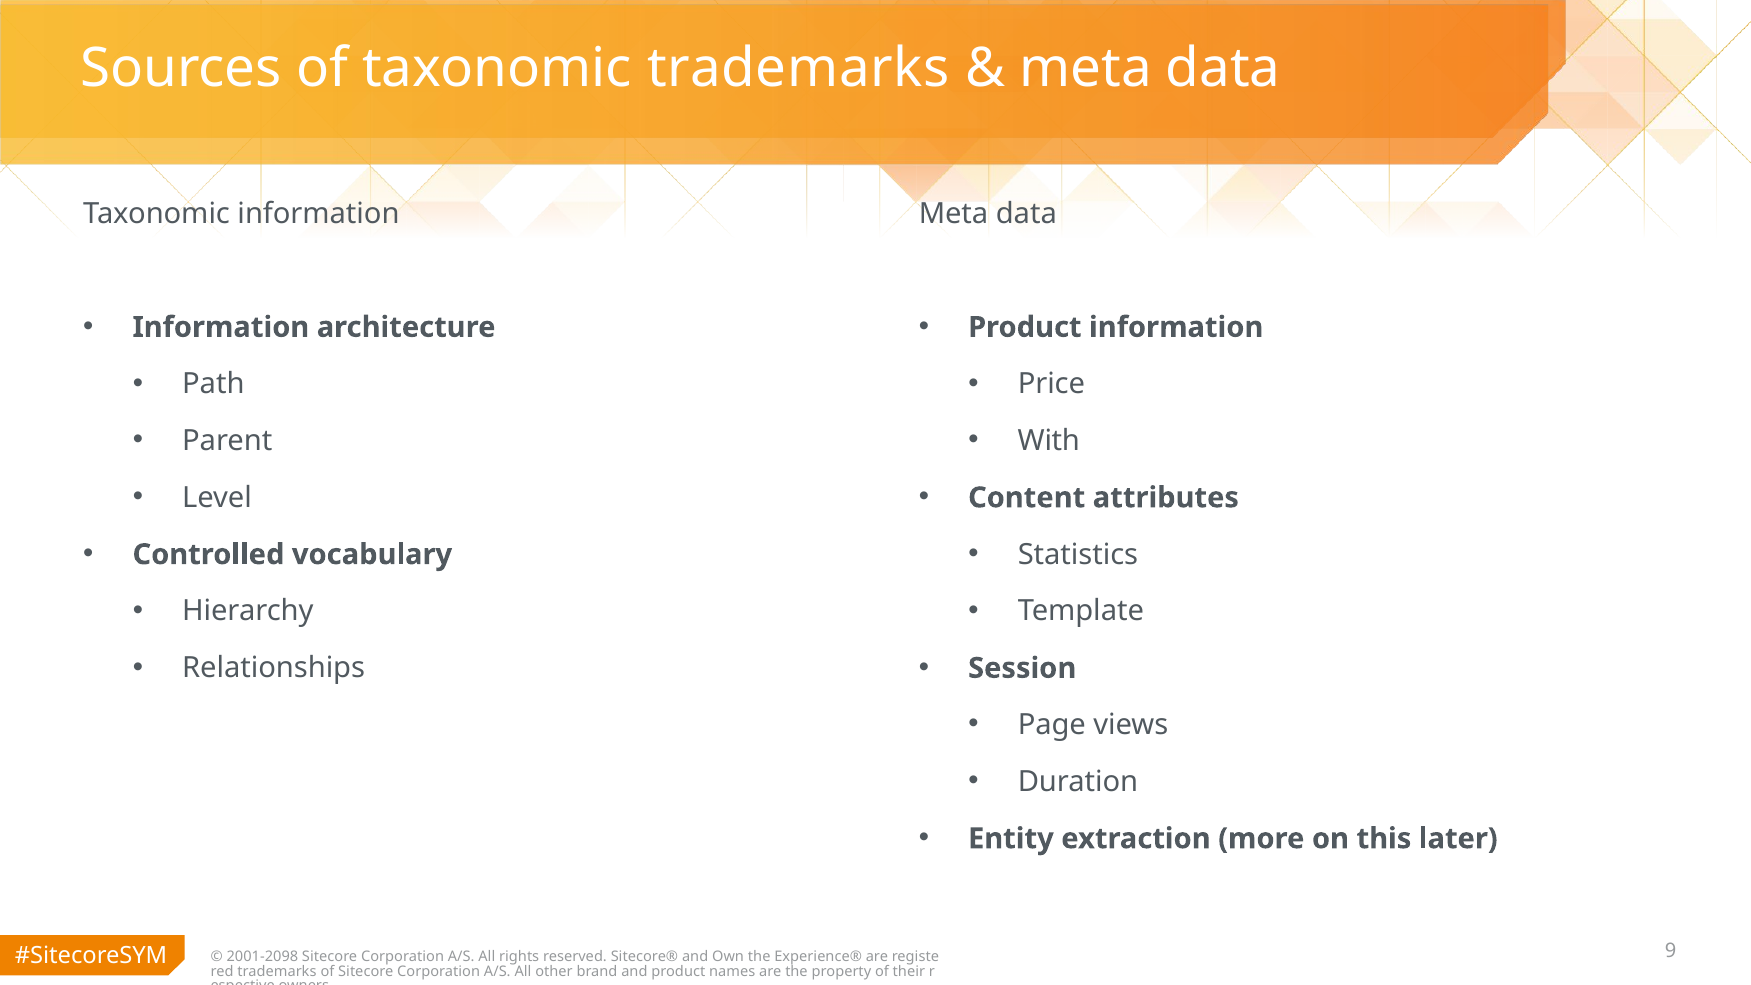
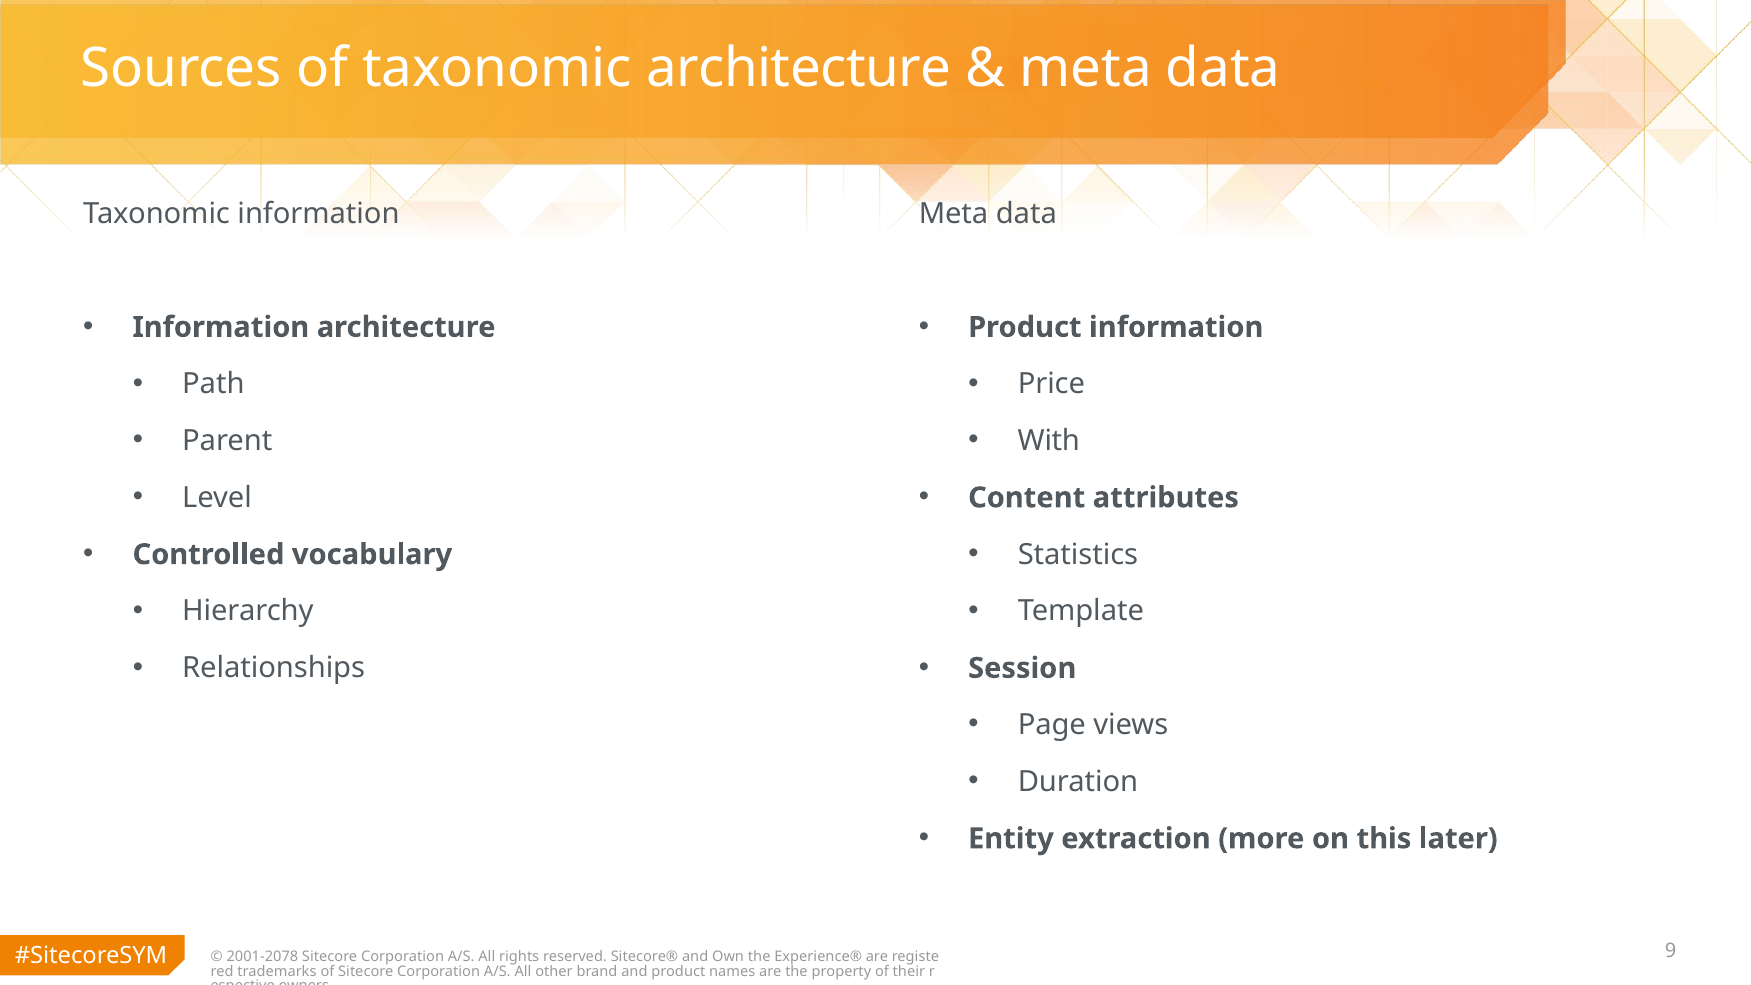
taxonomic trademarks: trademarks -> architecture
2001-2098: 2001-2098 -> 2001-2078
